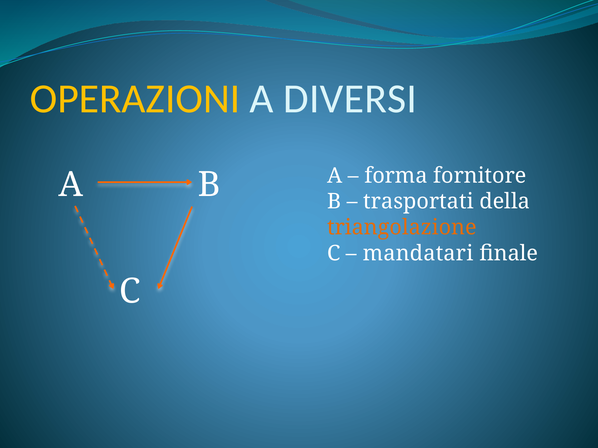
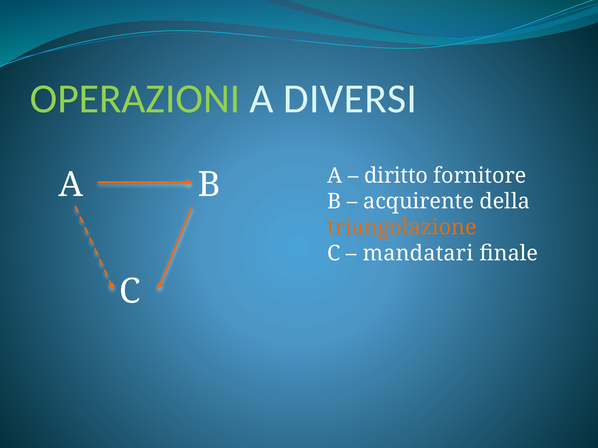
OPERAZIONI colour: yellow -> light green
forma: forma -> diritto
trasportati: trasportati -> acquirente
